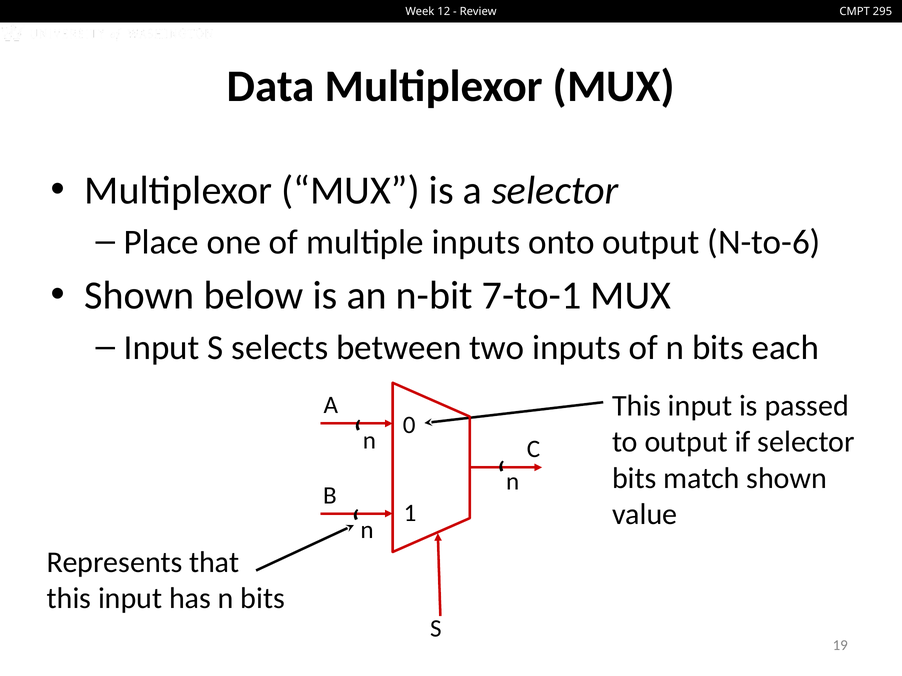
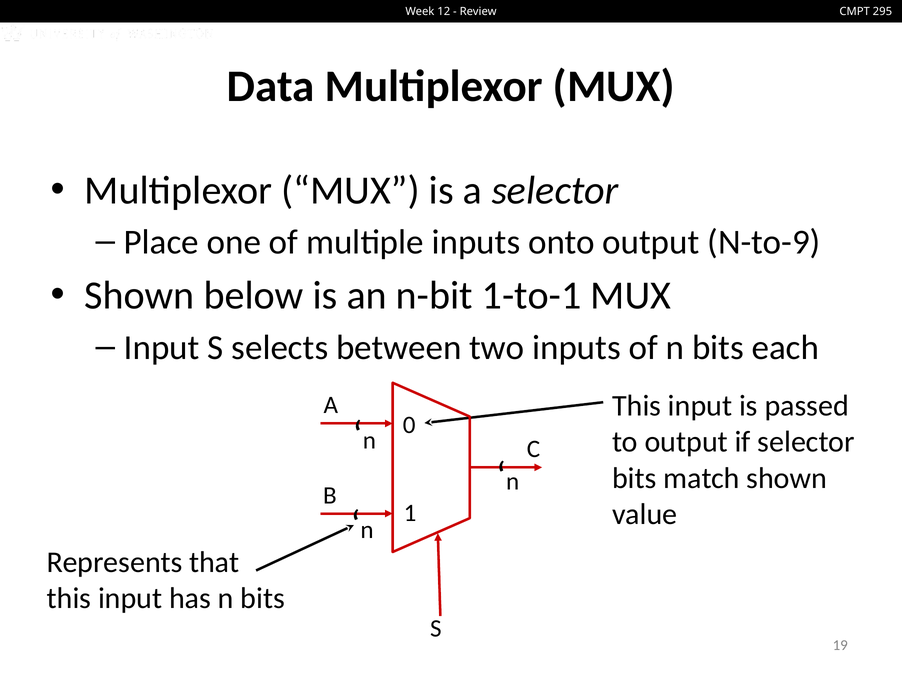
N-to-6: N-to-6 -> N-to-9
7-to-1: 7-to-1 -> 1-to-1
